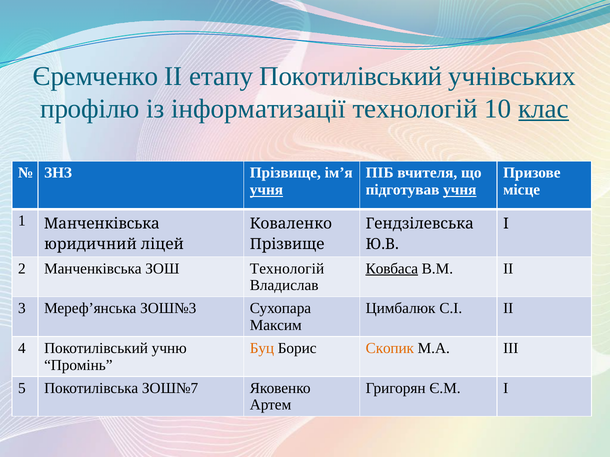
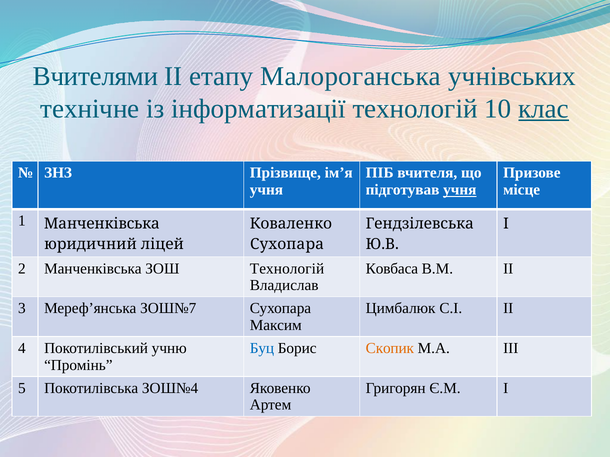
Єремченко: Єремченко -> Вчителями
етапу Покотилівський: Покотилівський -> Малороганська
профілю: профілю -> технічне
учня at (266, 190) underline: present -> none
Прізвище at (287, 245): Прізвище -> Сухопара
Ковбаса underline: present -> none
ЗОШ№3: ЗОШ№3 -> ЗОШ№7
Буц colour: orange -> blue
ЗОШ№7: ЗОШ№7 -> ЗОШ№4
